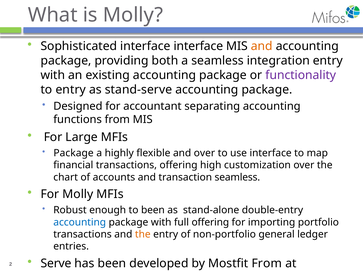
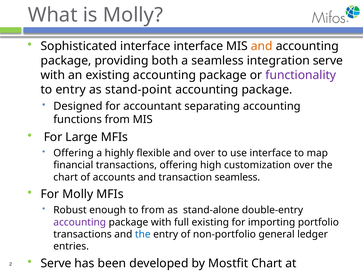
integration entry: entry -> serve
stand-serve: stand-serve -> stand-point
Package at (74, 153): Package -> Offering
to been: been -> from
accounting at (80, 222) colour: blue -> purple
full offering: offering -> existing
the at (143, 235) colour: orange -> blue
Mostfit From: From -> Chart
